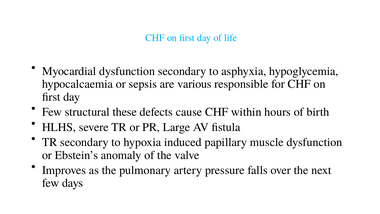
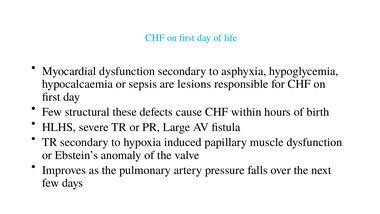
various: various -> lesions
